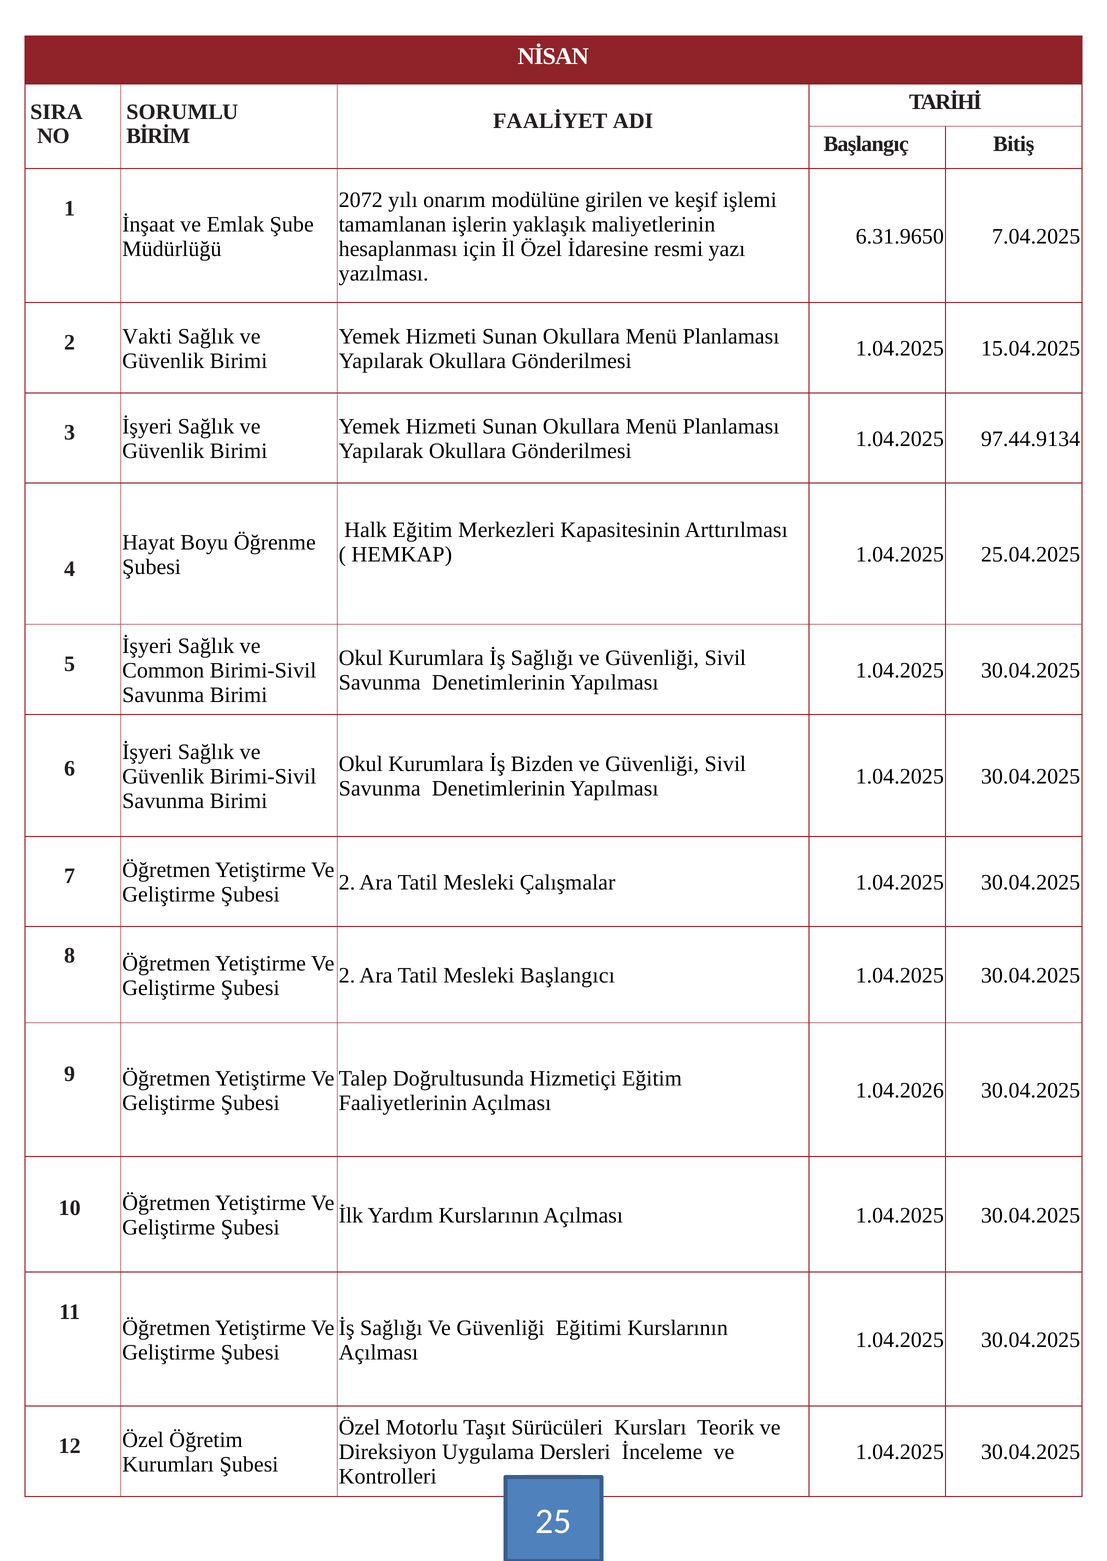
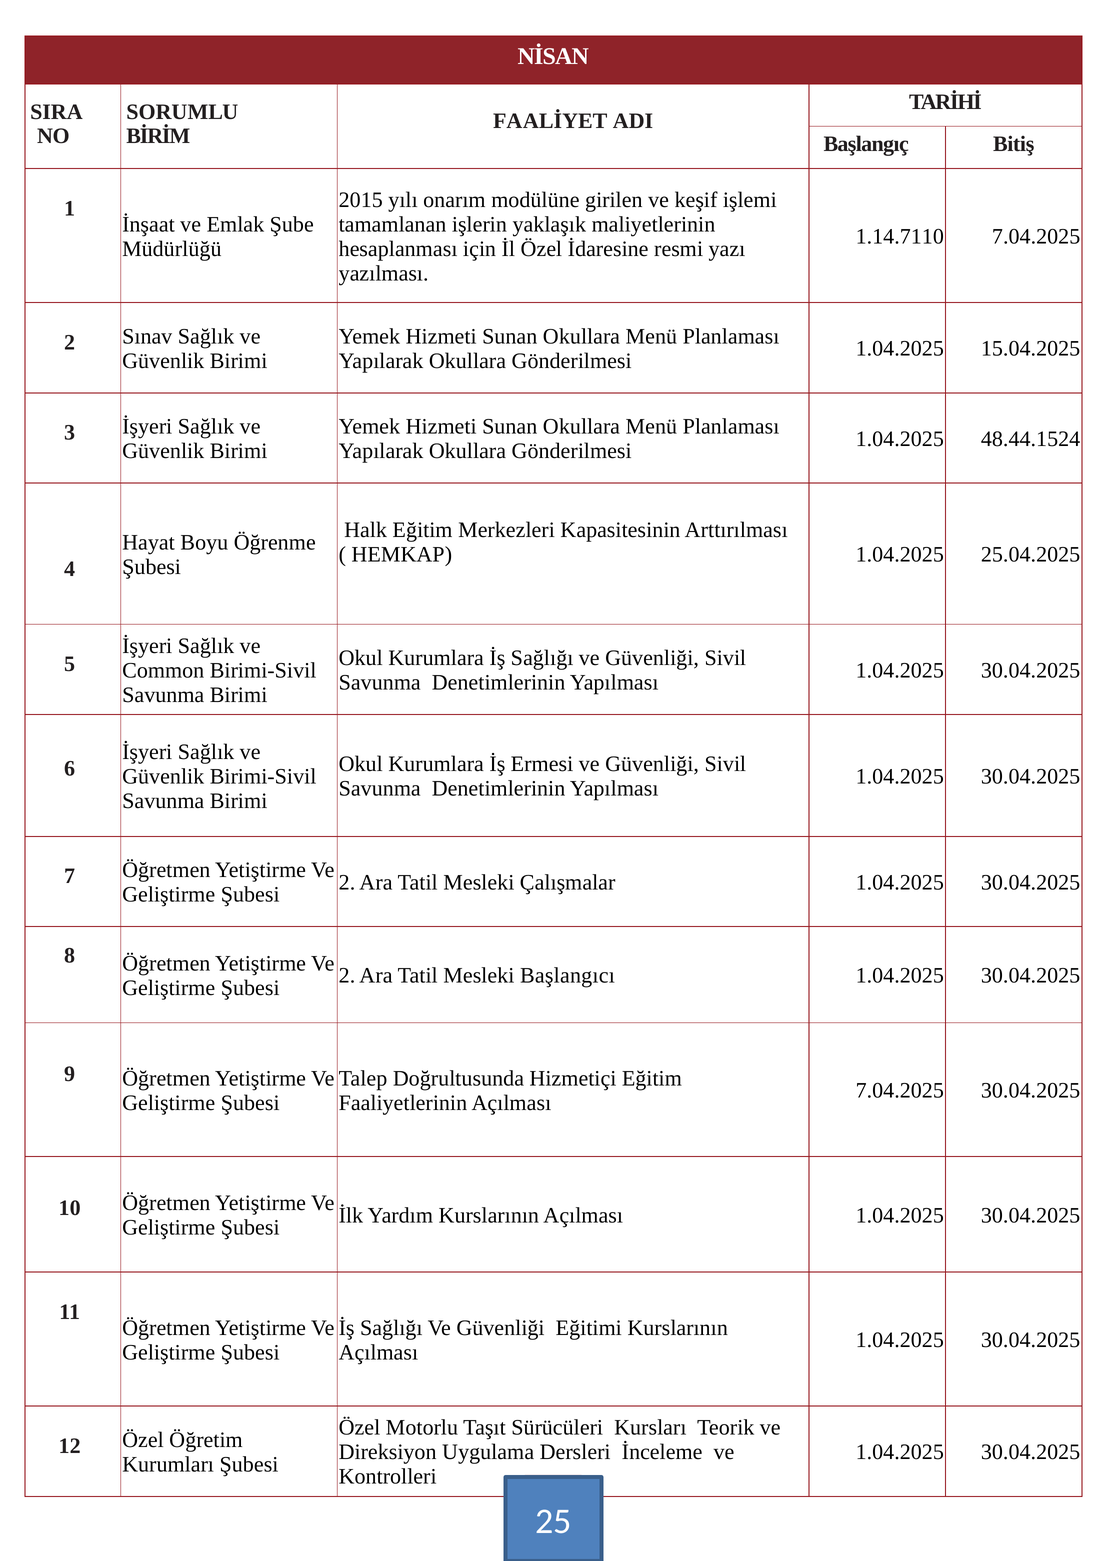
2072: 2072 -> 2015
6.31.9650: 6.31.9650 -> 1.14.7110
Vakti: Vakti -> Sınav
97.44.9134: 97.44.9134 -> 48.44.1524
Bizden: Bizden -> Ermesi
1.04.2026 at (900, 1091): 1.04.2026 -> 7.04.2025
